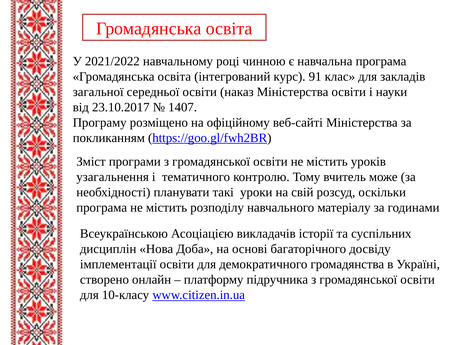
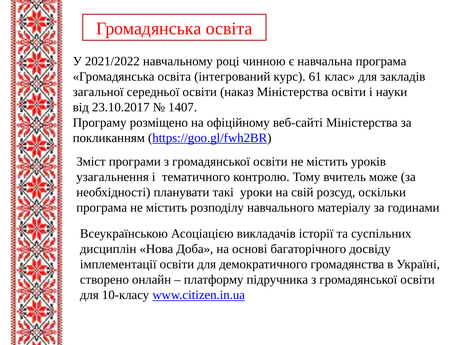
91: 91 -> 61
